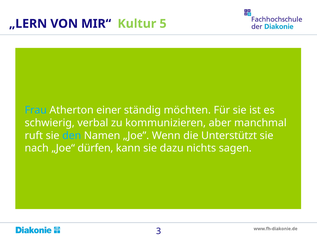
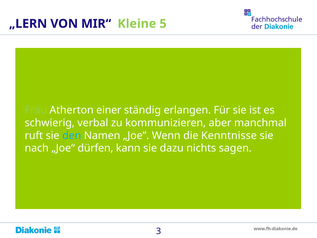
Kultur: Kultur -> Kleine
Frau colour: light blue -> light green
möchten: möchten -> erlangen
Unterstützt: Unterstützt -> Kenntnisse
